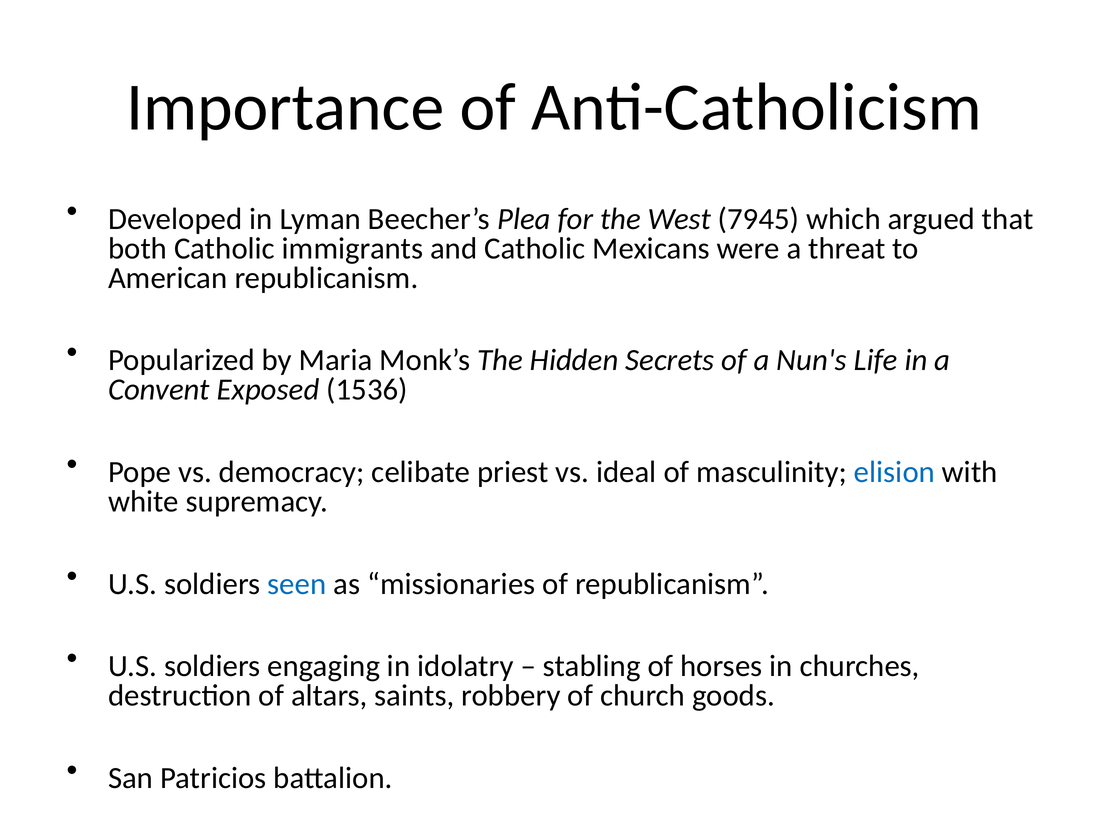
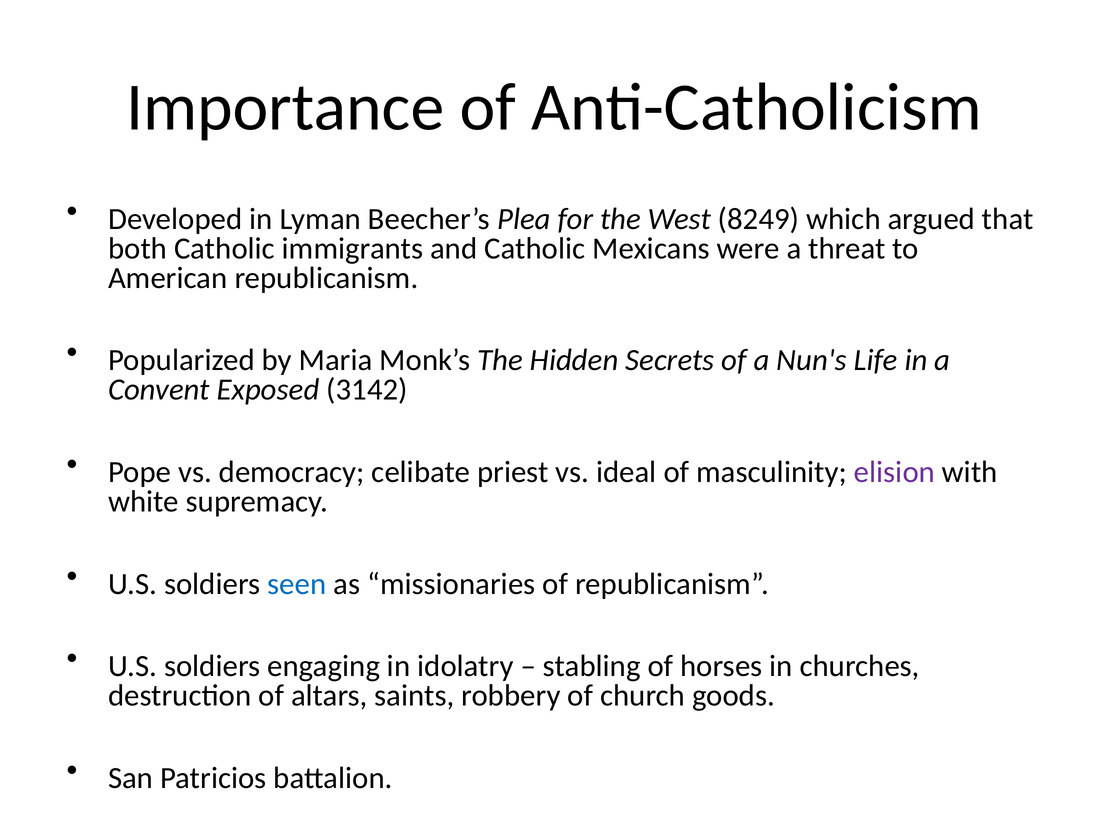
7945: 7945 -> 8249
1536: 1536 -> 3142
elision colour: blue -> purple
